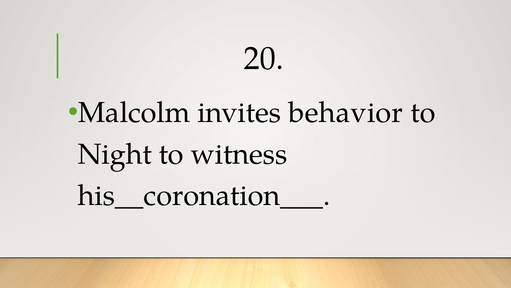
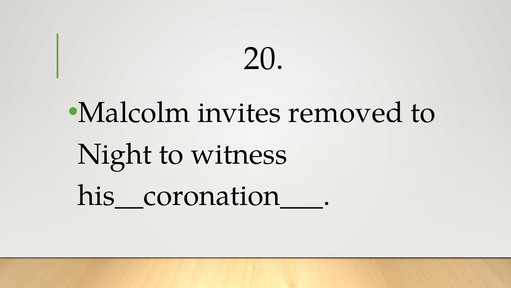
behavior: behavior -> removed
